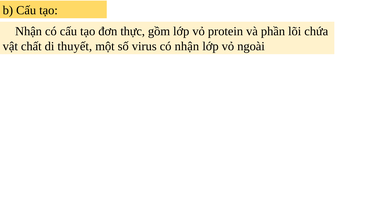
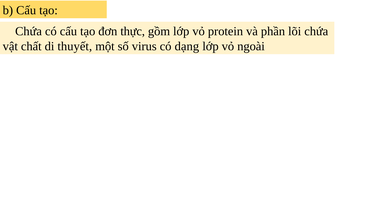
Nhận at (29, 31): Nhận -> Chứa
có nhận: nhận -> dạng
